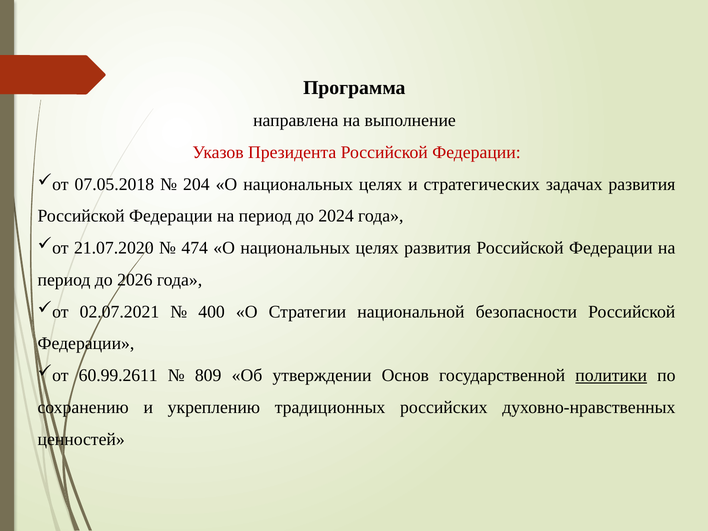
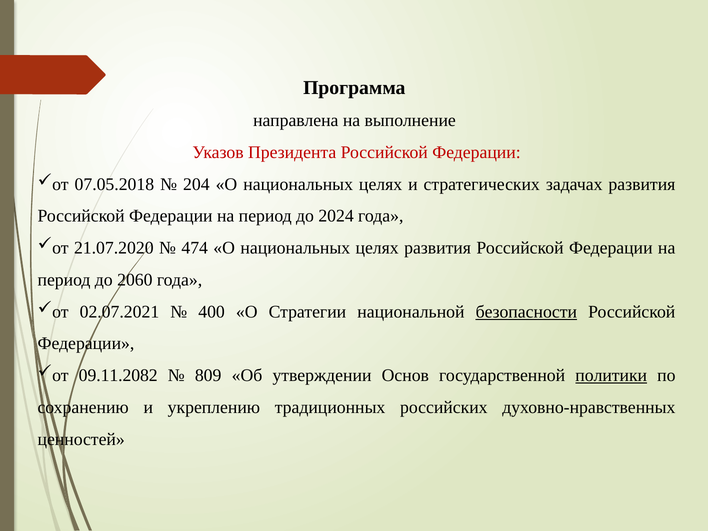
2026: 2026 -> 2060
безопасности underline: none -> present
60.99.2611: 60.99.2611 -> 09.11.2082
